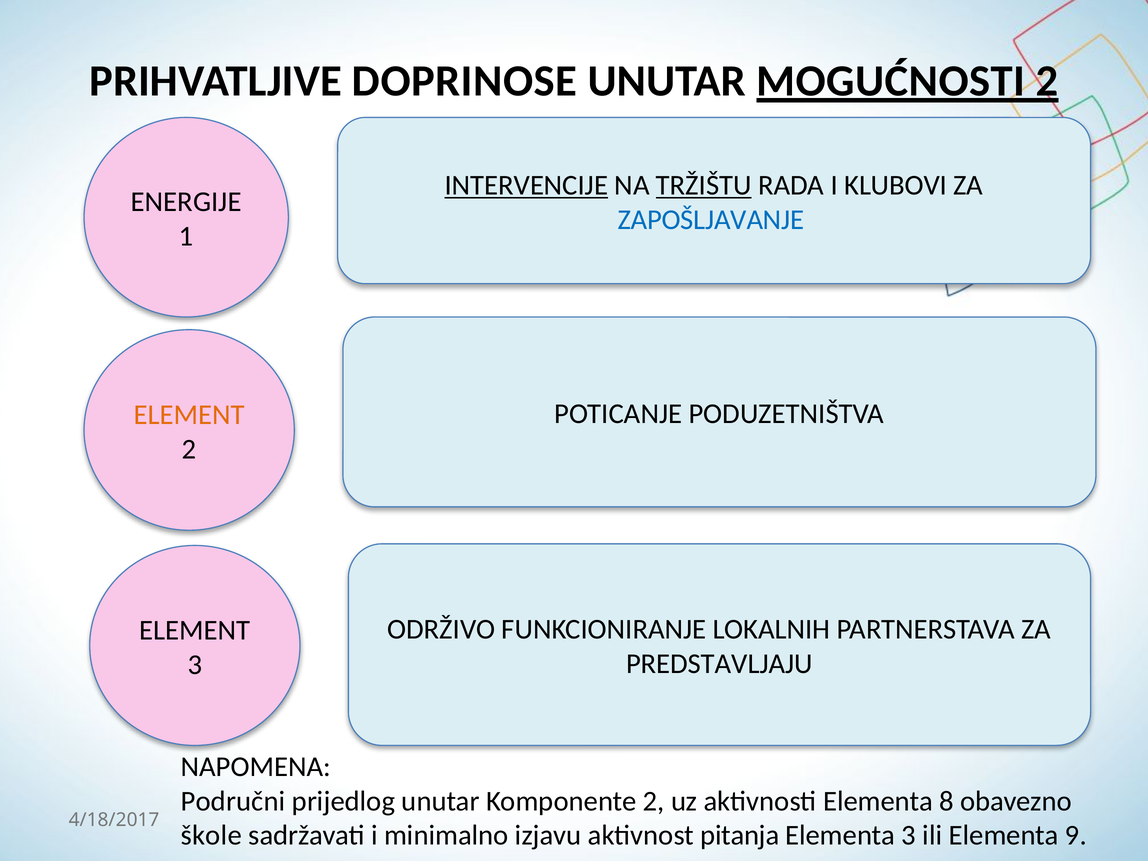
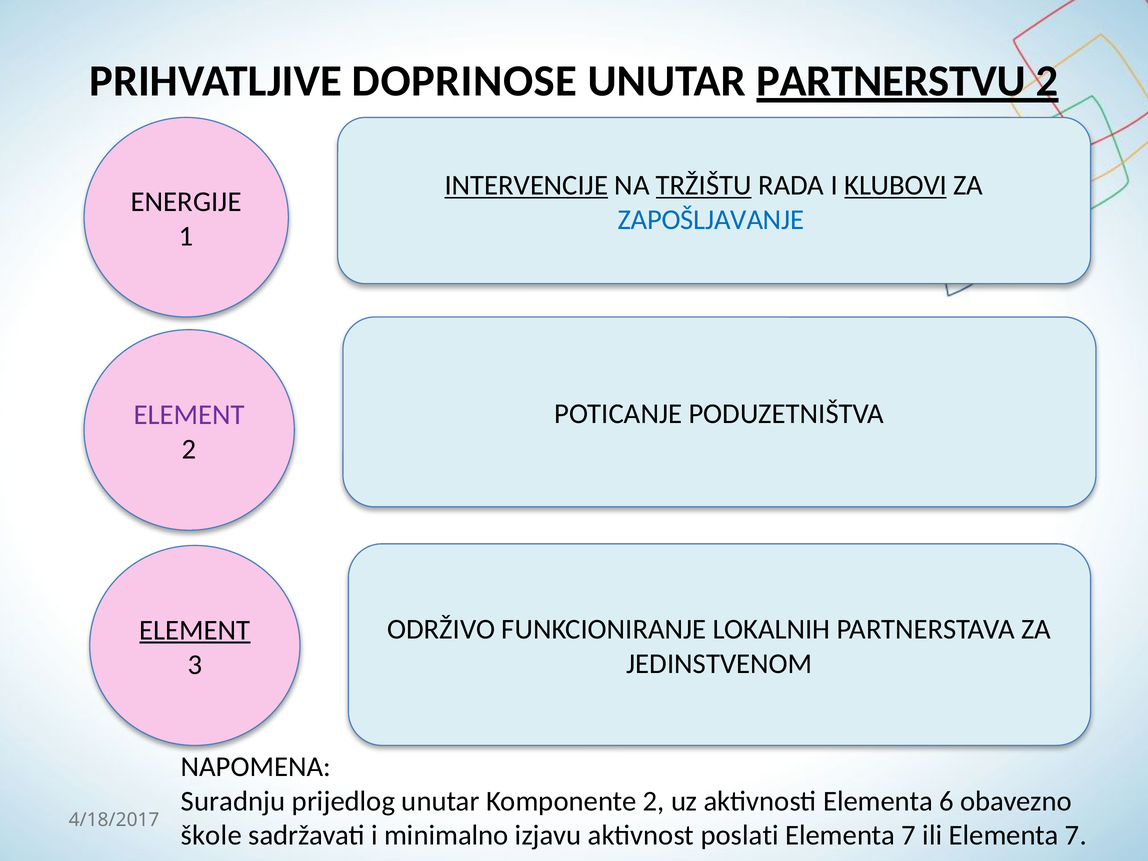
MOGUĆNOSTI: MOGUĆNOSTI -> PARTNERSTVU
KLUBOVI underline: none -> present
ELEMENT at (189, 415) colour: orange -> purple
ELEMENT at (195, 630) underline: none -> present
PREDSTAVLJAJU: PREDSTAVLJAJU -> JEDINSTVENOM
Područni: Područni -> Suradnju
8: 8 -> 6
pitanja: pitanja -> poslati
3 at (909, 835): 3 -> 7
ili Elementa 9: 9 -> 7
